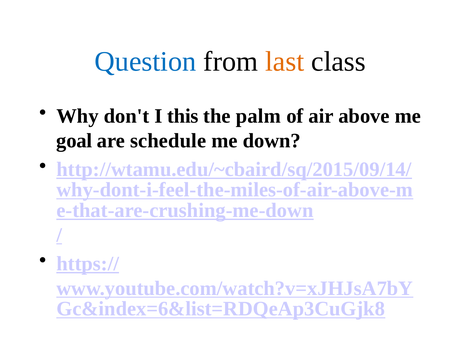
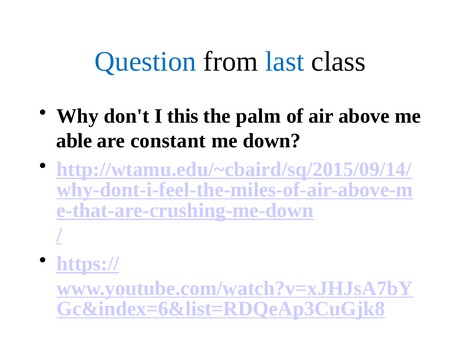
last colour: orange -> blue
goal: goal -> able
schedule: schedule -> constant
